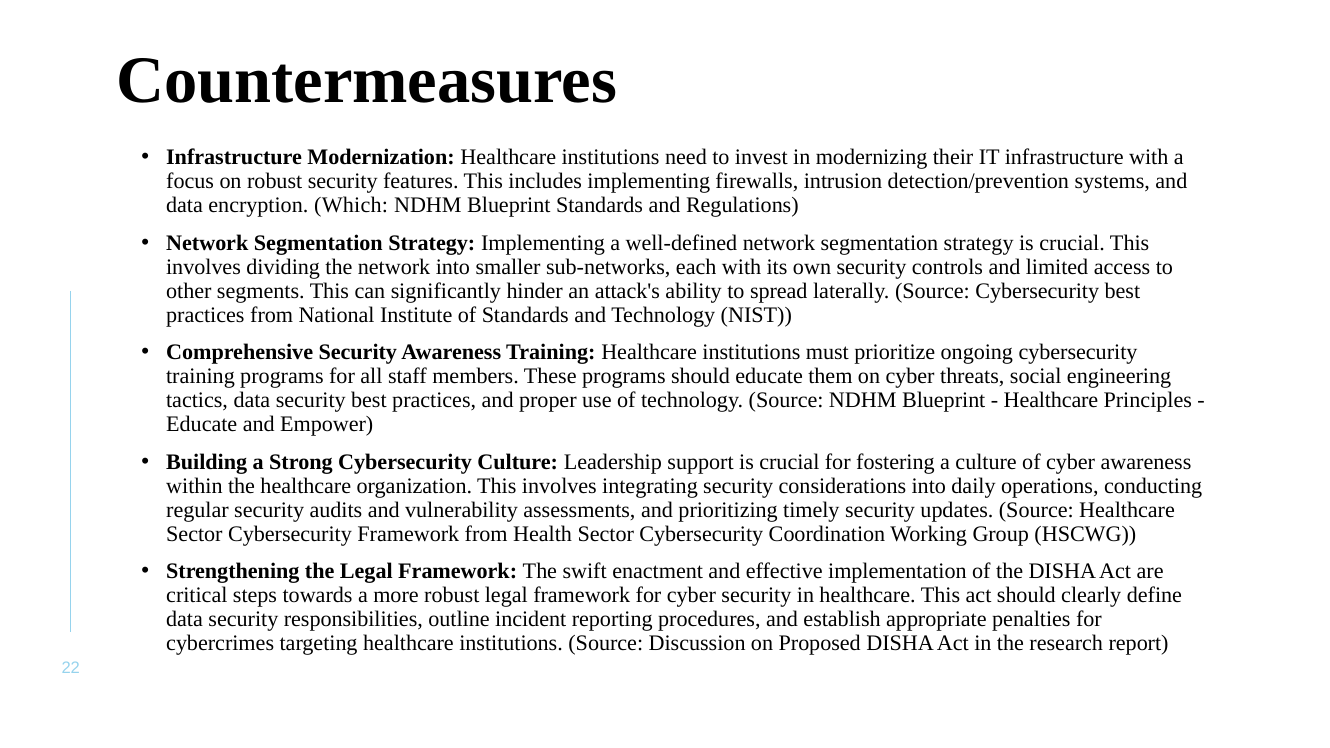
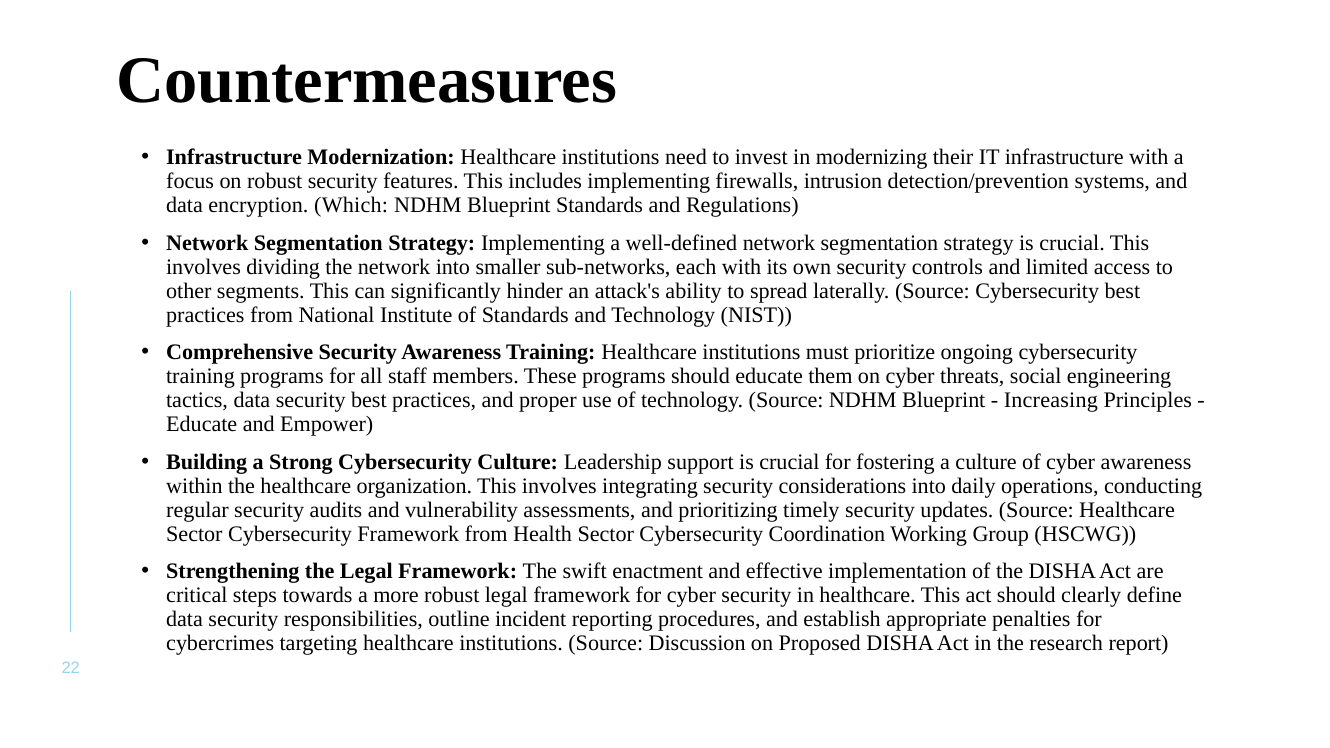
Healthcare at (1051, 400): Healthcare -> Increasing
